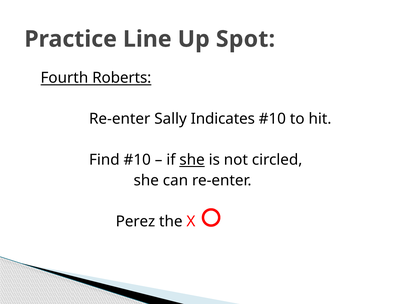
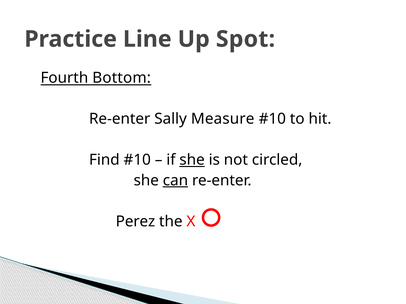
Roberts: Roberts -> Bottom
Indicates: Indicates -> Measure
can underline: none -> present
